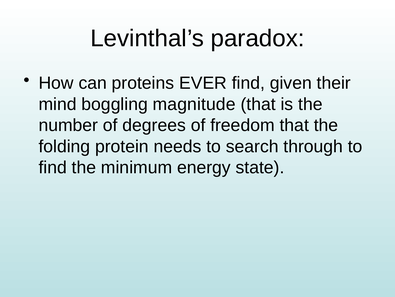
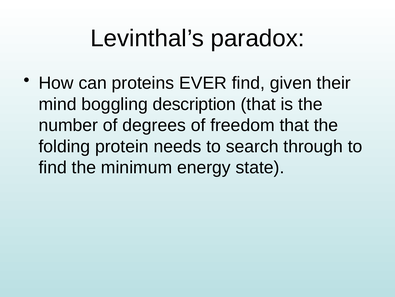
magnitude: magnitude -> description
